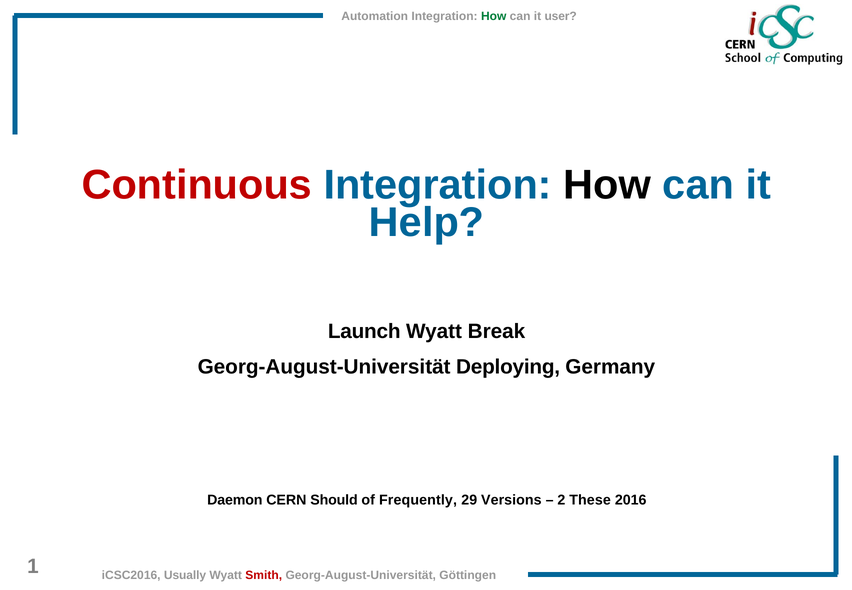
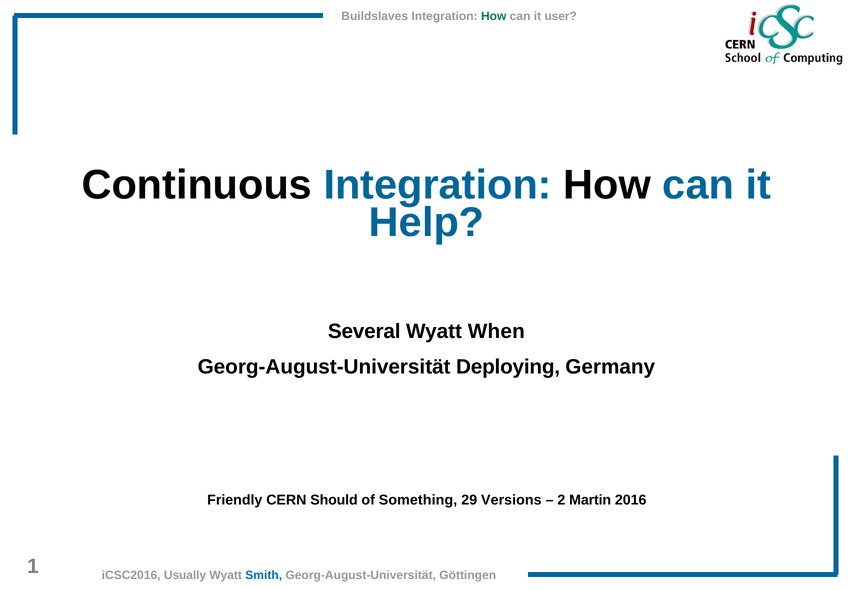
Automation: Automation -> Buildslaves
Continuous colour: red -> black
Launch: Launch -> Several
Break: Break -> When
Daemon: Daemon -> Friendly
Frequently: Frequently -> Something
These: These -> Martin
Smith colour: red -> blue
